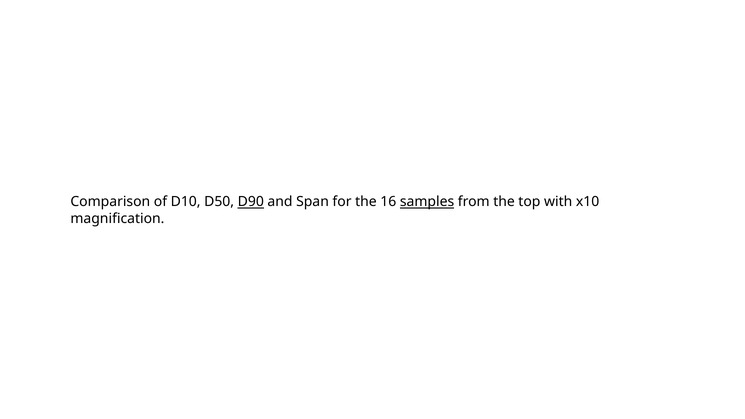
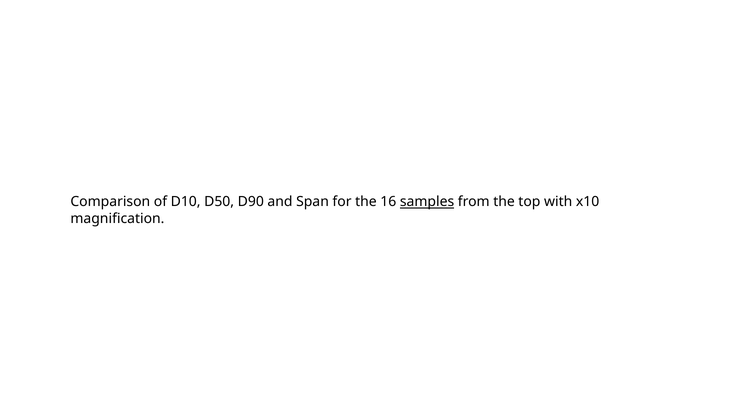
D90 underline: present -> none
